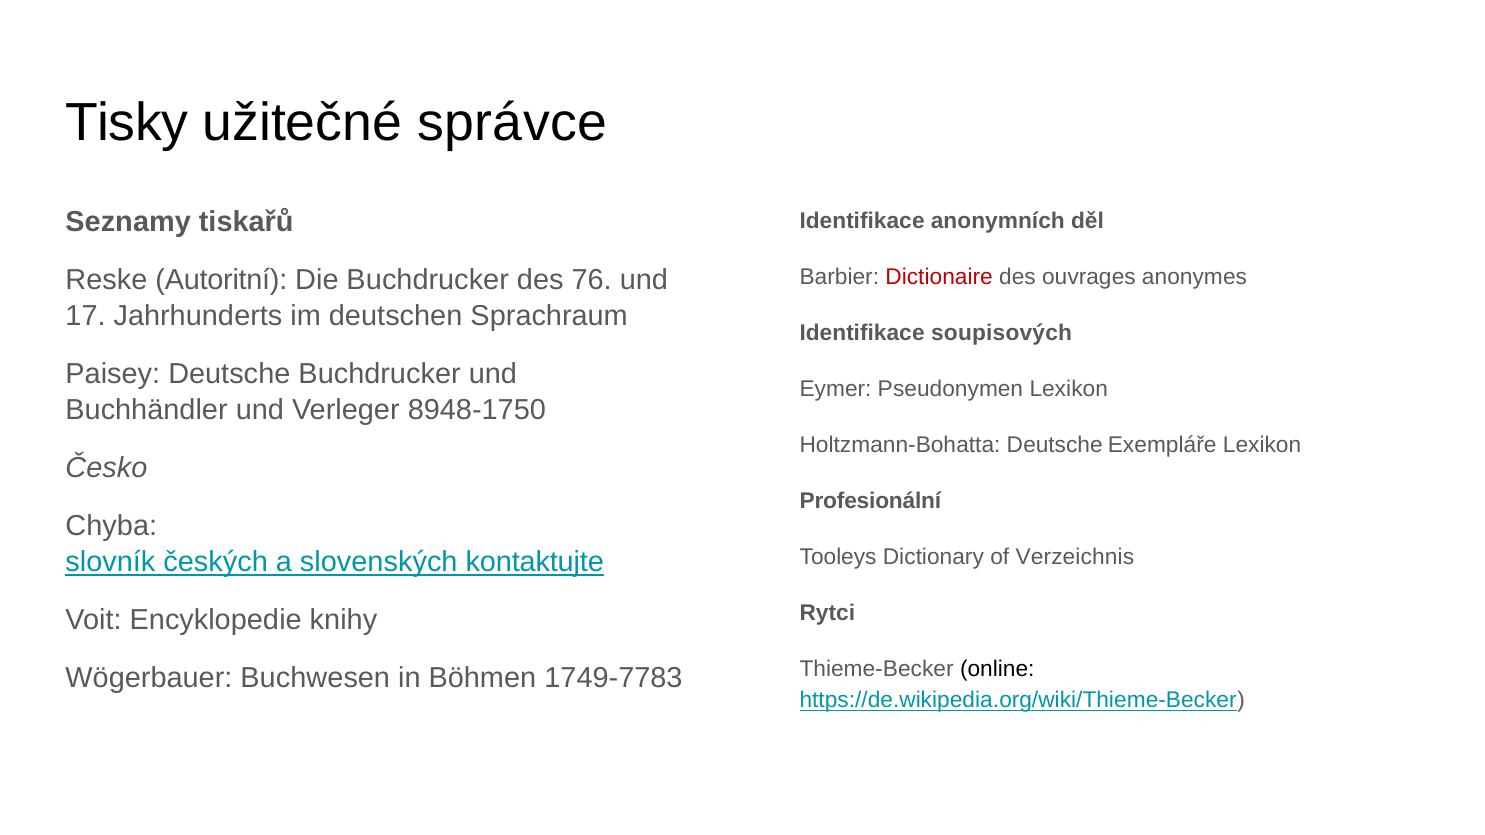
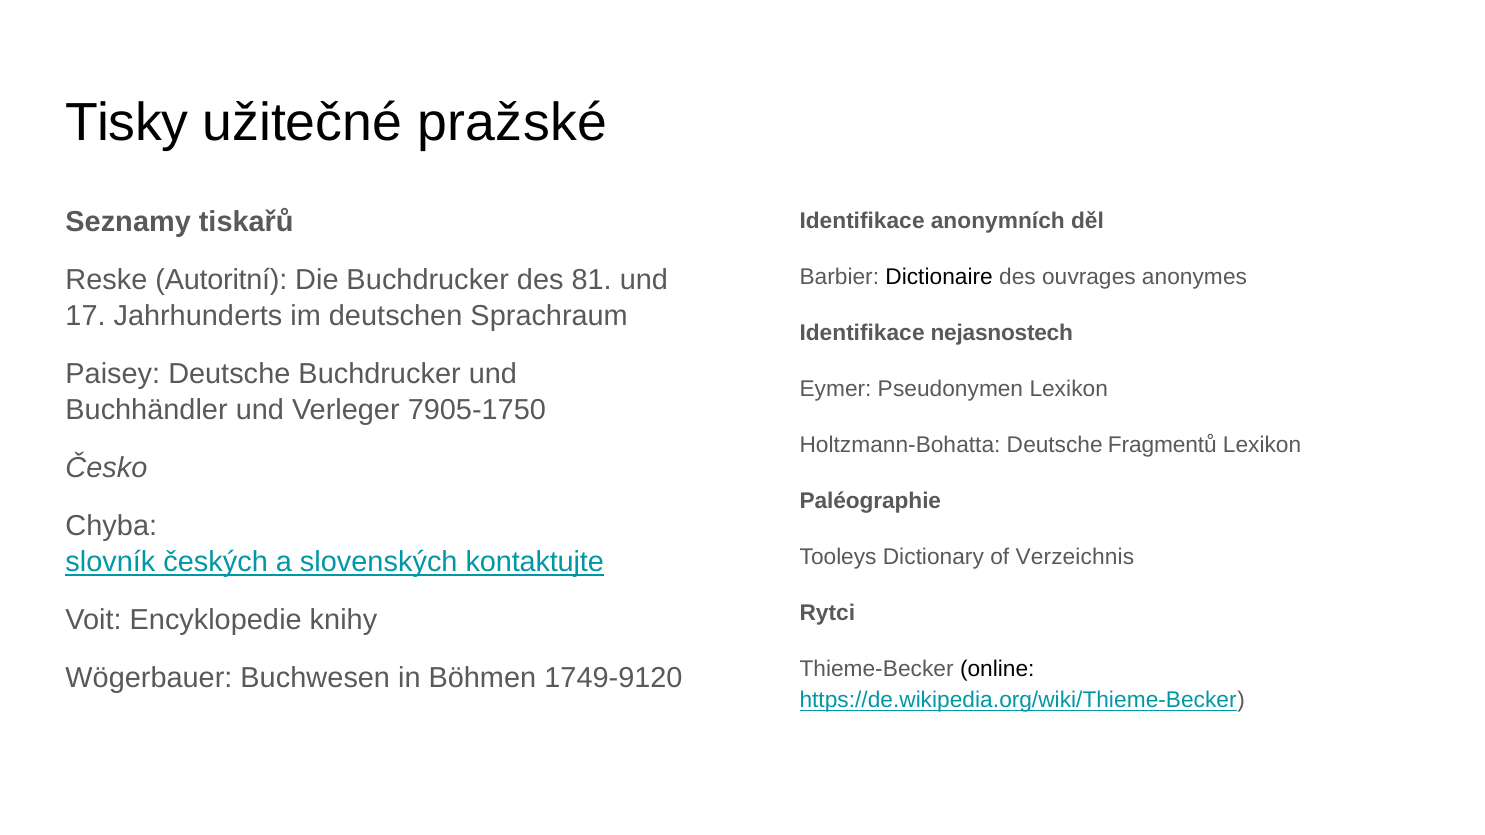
správce: správce -> pražské
Dictionaire colour: red -> black
76: 76 -> 81
soupisových: soupisových -> nejasnostech
8948-1750: 8948-1750 -> 7905-1750
Exempláře: Exempláře -> Fragmentů
Profesionální: Profesionální -> Paléographie
1749-7783: 1749-7783 -> 1749-9120
